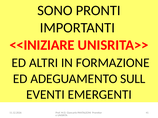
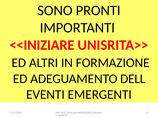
SULL: SULL -> DELL
